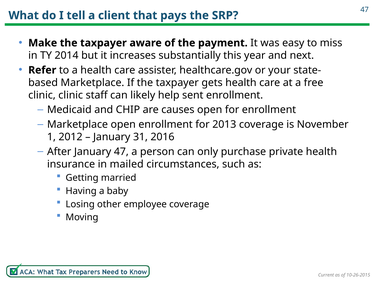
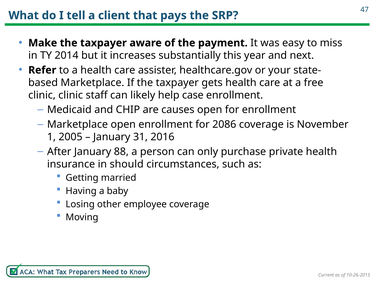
sent: sent -> case
2013: 2013 -> 2086
2012: 2012 -> 2005
January 47: 47 -> 88
mailed: mailed -> should
